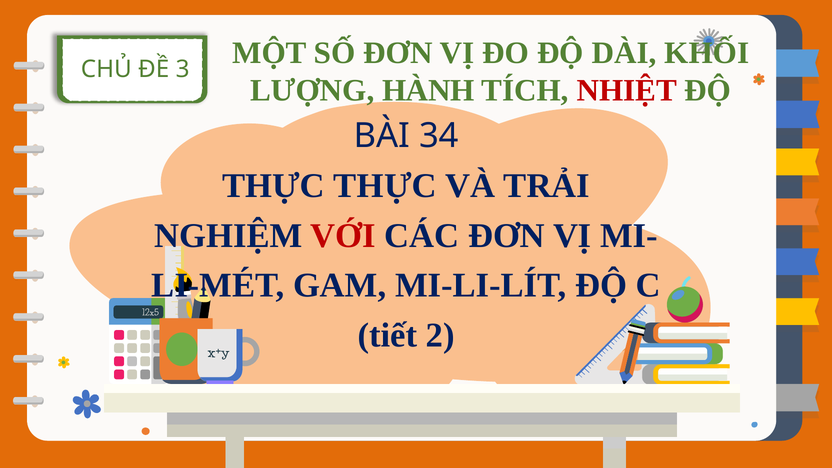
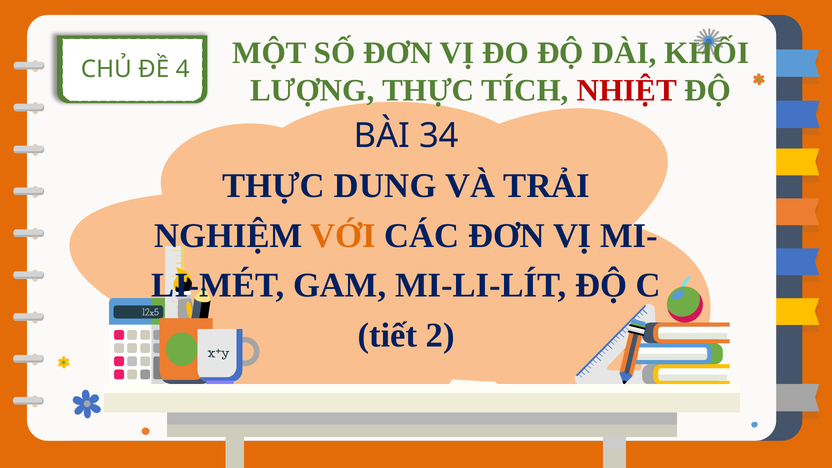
3: 3 -> 4
LƯỢNG HÀNH: HÀNH -> THỰC
THỰC THỰC: THỰC -> DUNG
VỚI colour: red -> orange
